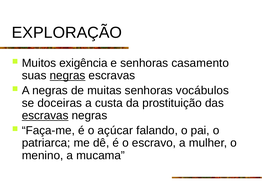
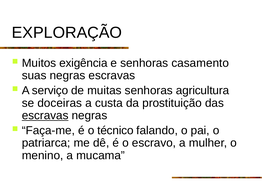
negras at (68, 76) underline: present -> none
A negras: negras -> serviço
vocábulos: vocábulos -> agricultura
açúcar: açúcar -> técnico
